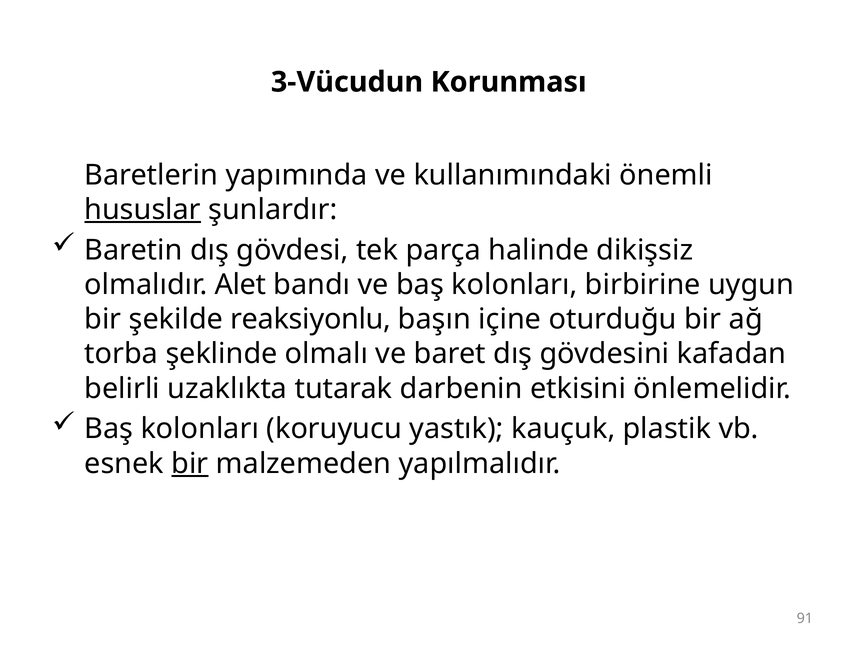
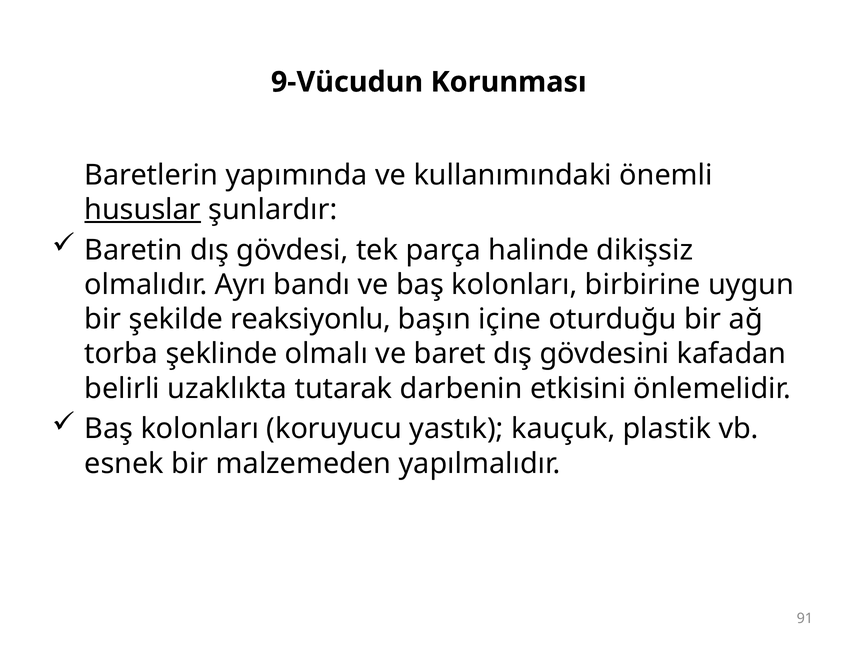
3-Vücudun: 3-Vücudun -> 9-Vücudun
Alet: Alet -> Ayrı
bir at (190, 463) underline: present -> none
